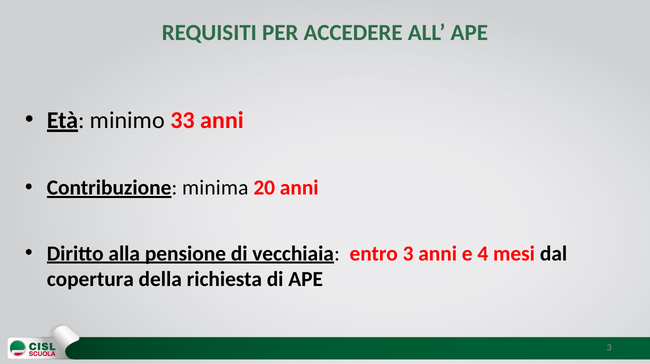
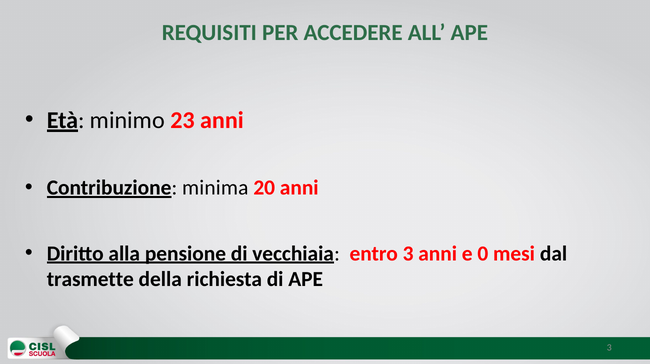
33: 33 -> 23
4: 4 -> 0
copertura: copertura -> trasmette
